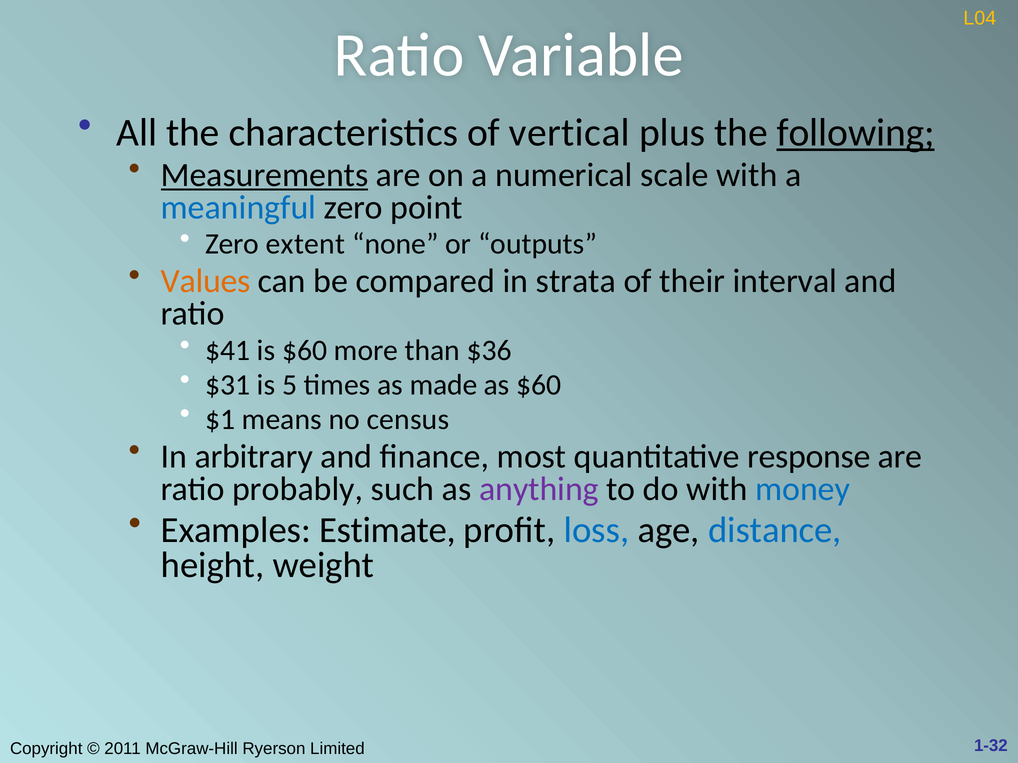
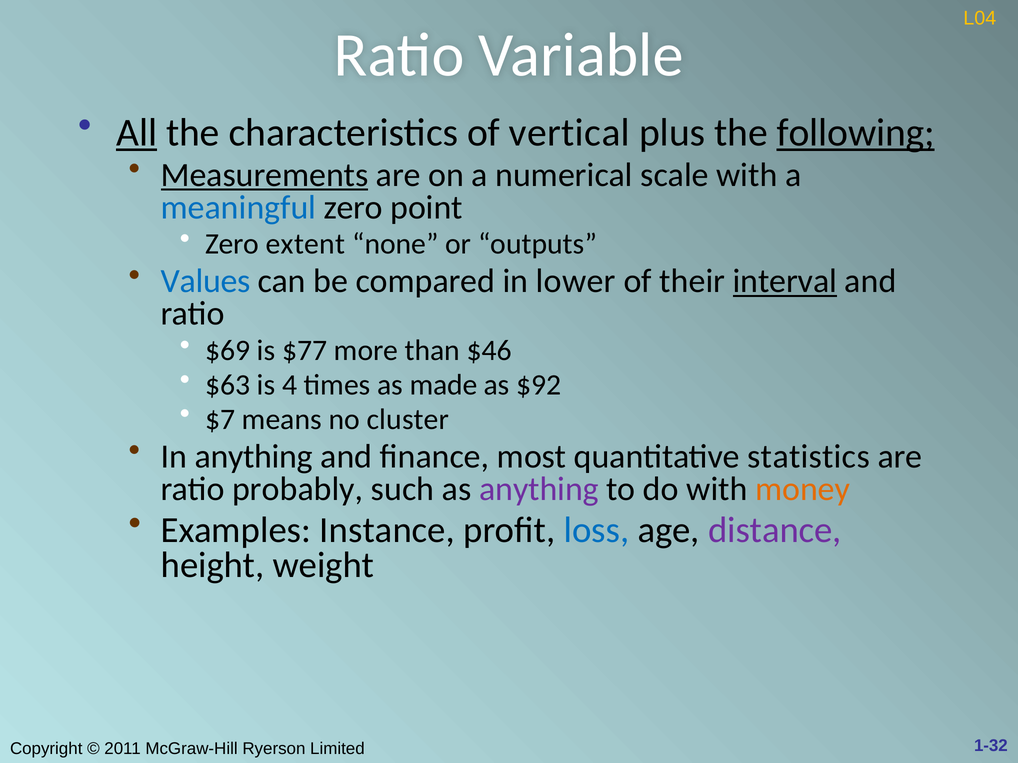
All underline: none -> present
Values colour: orange -> blue
strata: strata -> lower
interval underline: none -> present
$41: $41 -> $69
is $60: $60 -> $77
$36: $36 -> $46
$31: $31 -> $63
5: 5 -> 4
as $60: $60 -> $92
$1: $1 -> $7
census: census -> cluster
In arbitrary: arbitrary -> anything
response: response -> statistics
money colour: blue -> orange
Estimate: Estimate -> Instance
distance colour: blue -> purple
